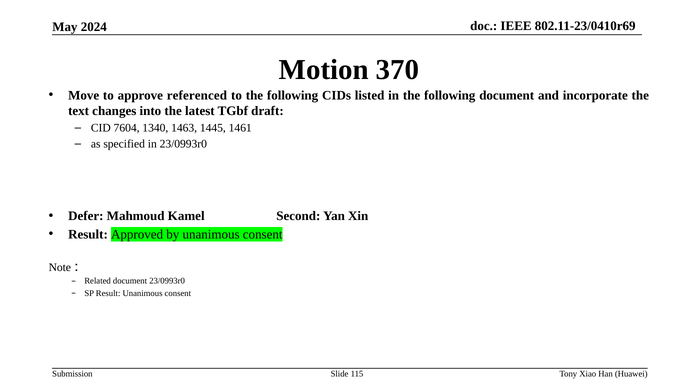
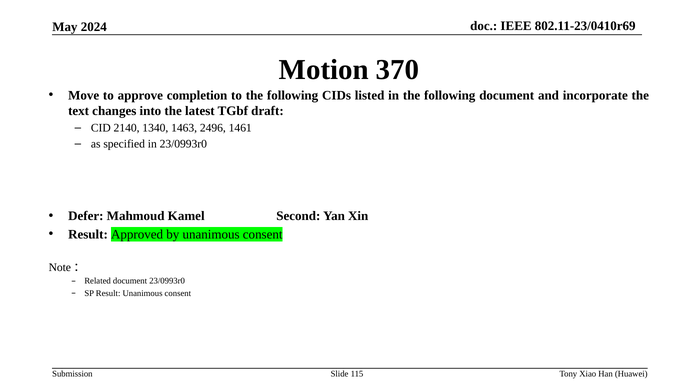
referenced: referenced -> completion
7604: 7604 -> 2140
1445: 1445 -> 2496
